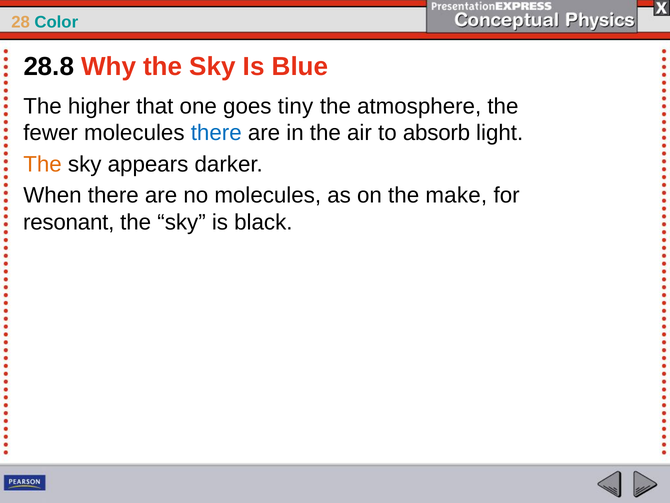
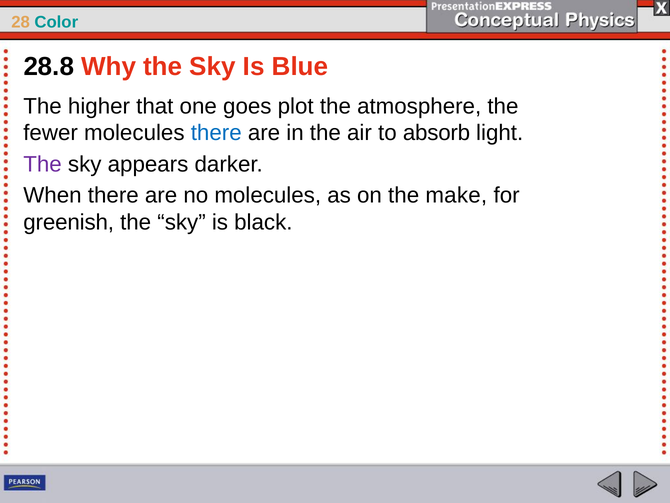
tiny: tiny -> plot
The at (43, 164) colour: orange -> purple
resonant: resonant -> greenish
